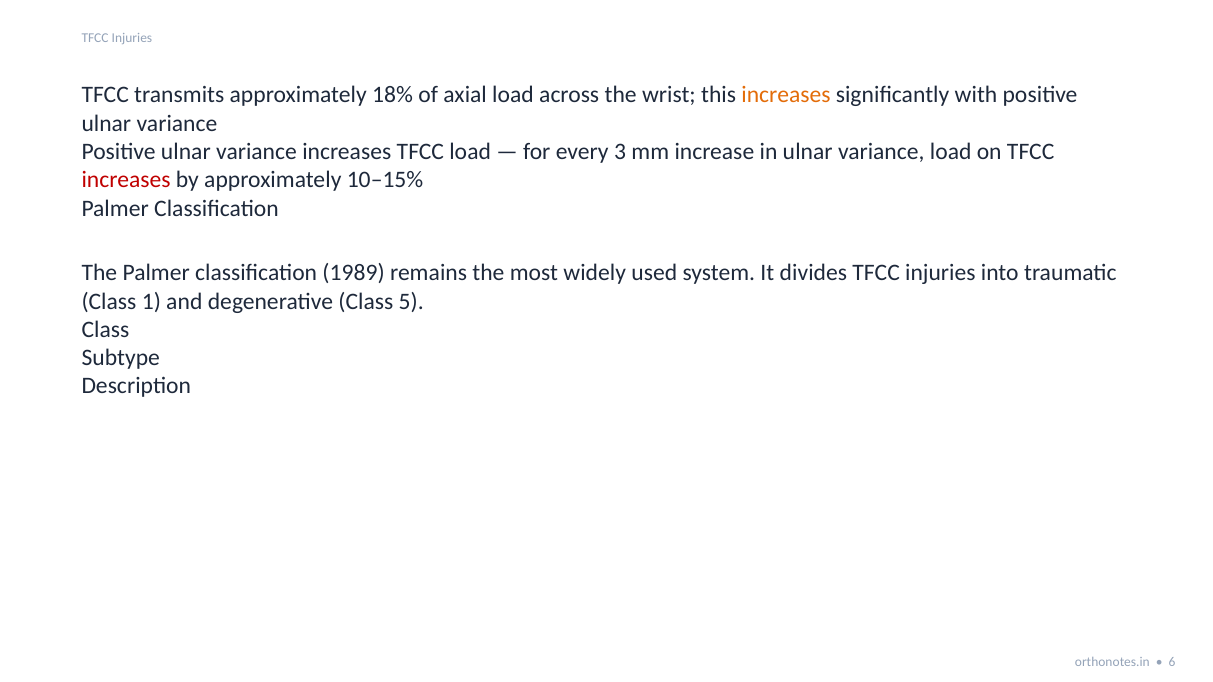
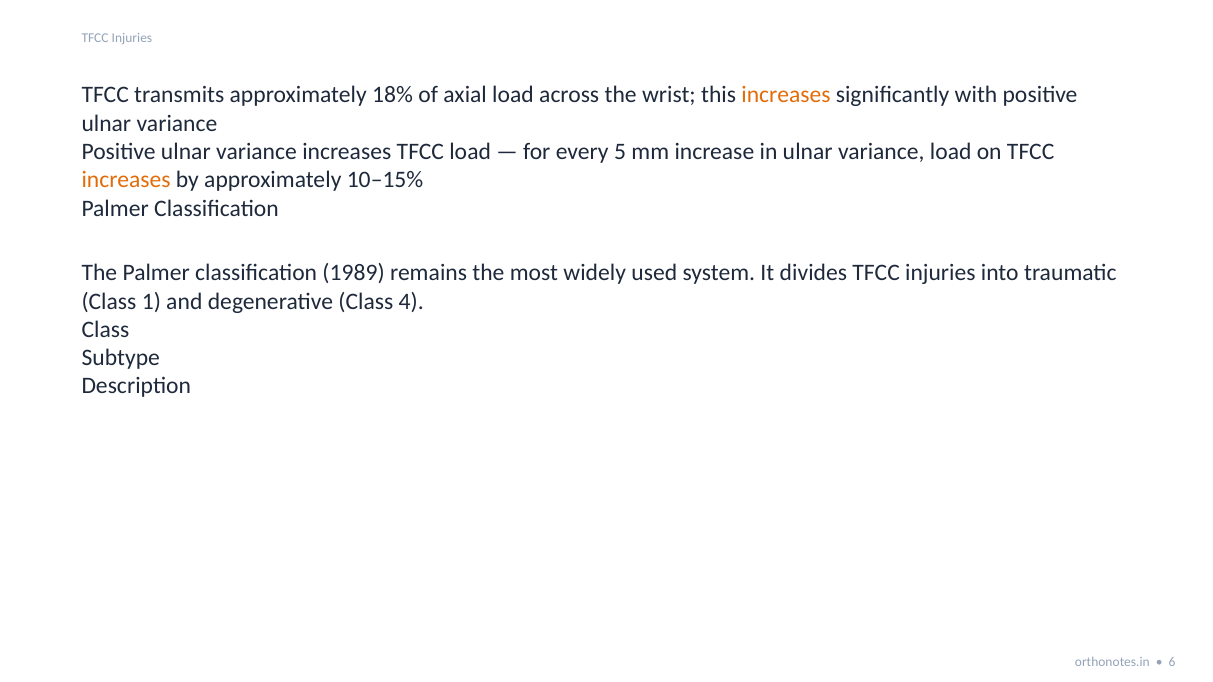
3: 3 -> 5
increases at (126, 180) colour: red -> orange
5: 5 -> 4
